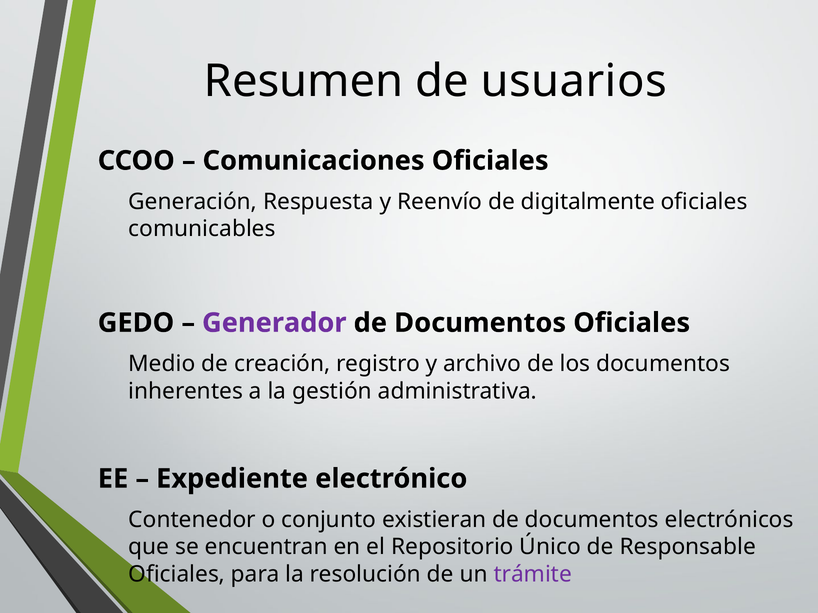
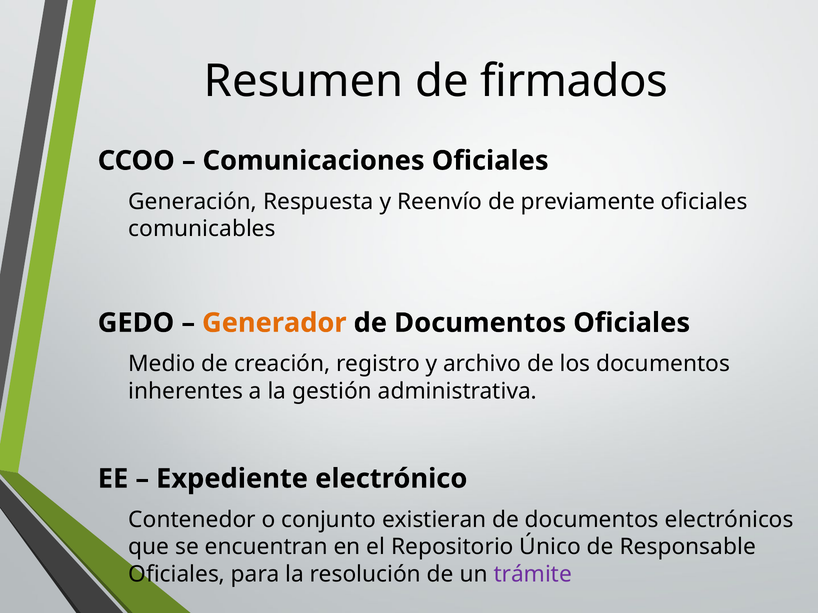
usuarios: usuarios -> firmados
digitalmente: digitalmente -> previamente
Generador colour: purple -> orange
